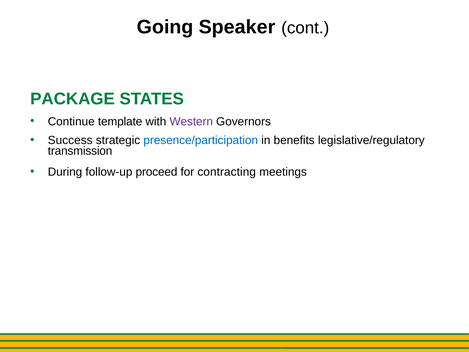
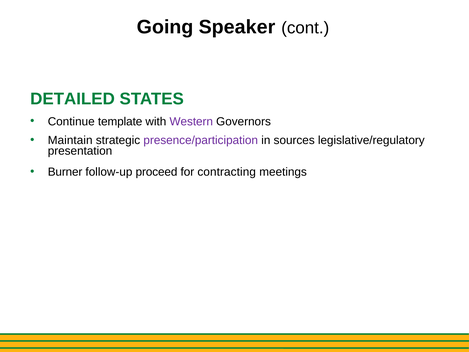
PACKAGE: PACKAGE -> DETAILED
Success: Success -> Maintain
presence/participation colour: blue -> purple
benefits: benefits -> sources
transmission: transmission -> presentation
During: During -> Burner
